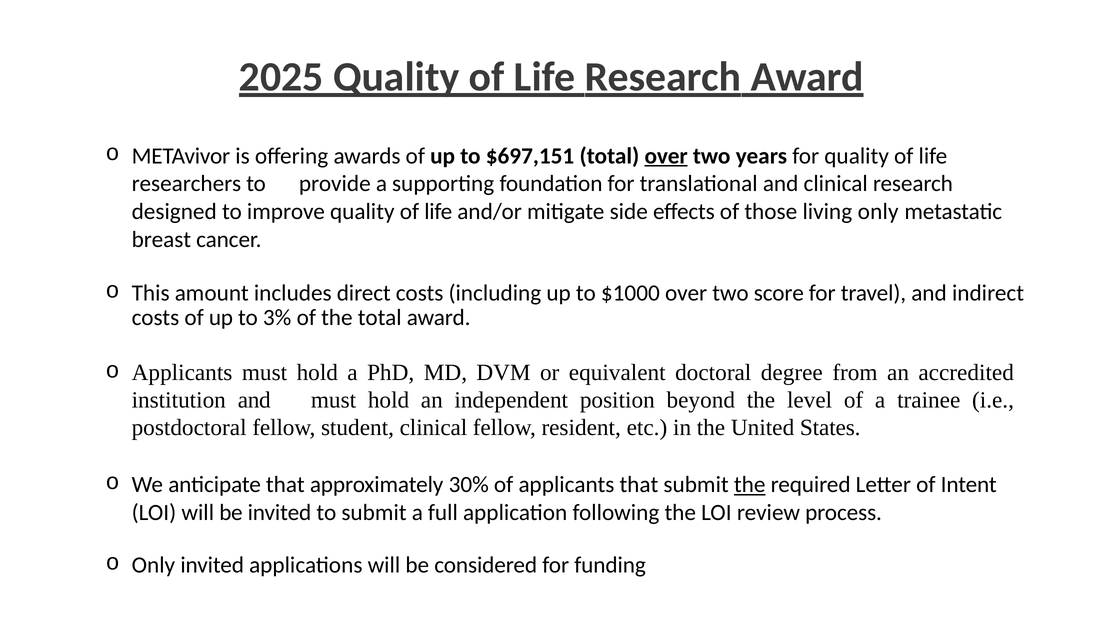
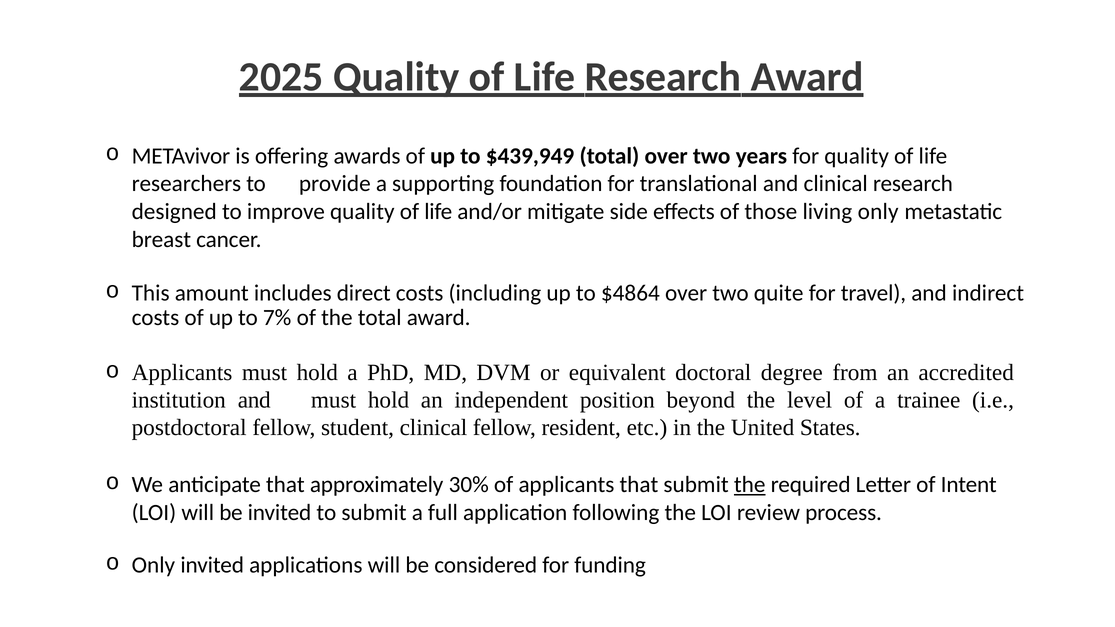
$697,151: $697,151 -> $439,949
over at (666, 156) underline: present -> none
$1000: $1000 -> $4864
score: score -> quite
3%: 3% -> 7%
